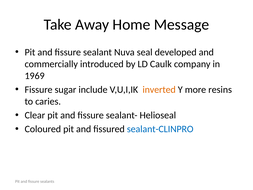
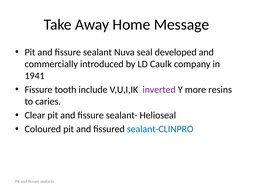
1969: 1969 -> 1941
sugar: sugar -> tooth
inverted colour: orange -> purple
